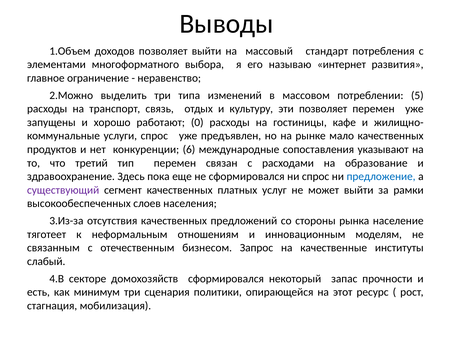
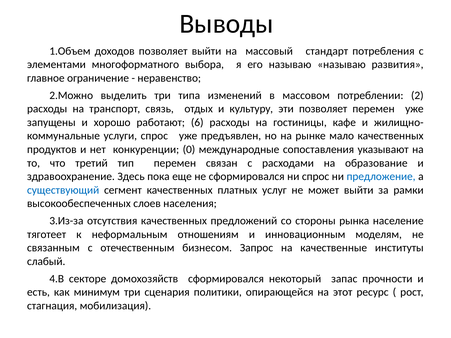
называю интернет: интернет -> называю
5: 5 -> 2
0: 0 -> 6
6: 6 -> 0
существующий colour: purple -> blue
